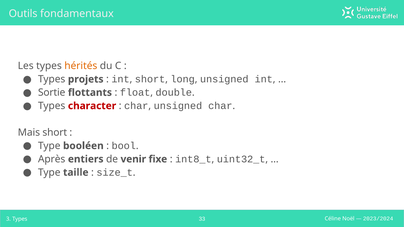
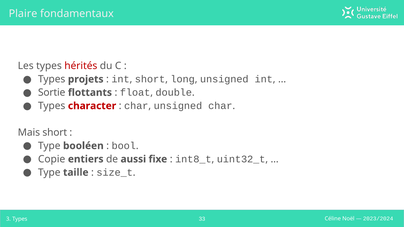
Outils: Outils -> Plaire
hérités colour: orange -> red
Après: Après -> Copie
venir: venir -> aussi
